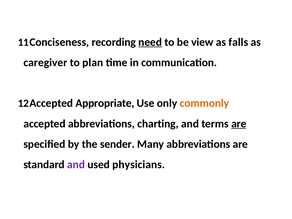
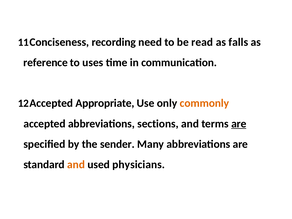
need underline: present -> none
view: view -> read
caregiver: caregiver -> reference
plan: plan -> uses
charting: charting -> sections
and at (76, 165) colour: purple -> orange
